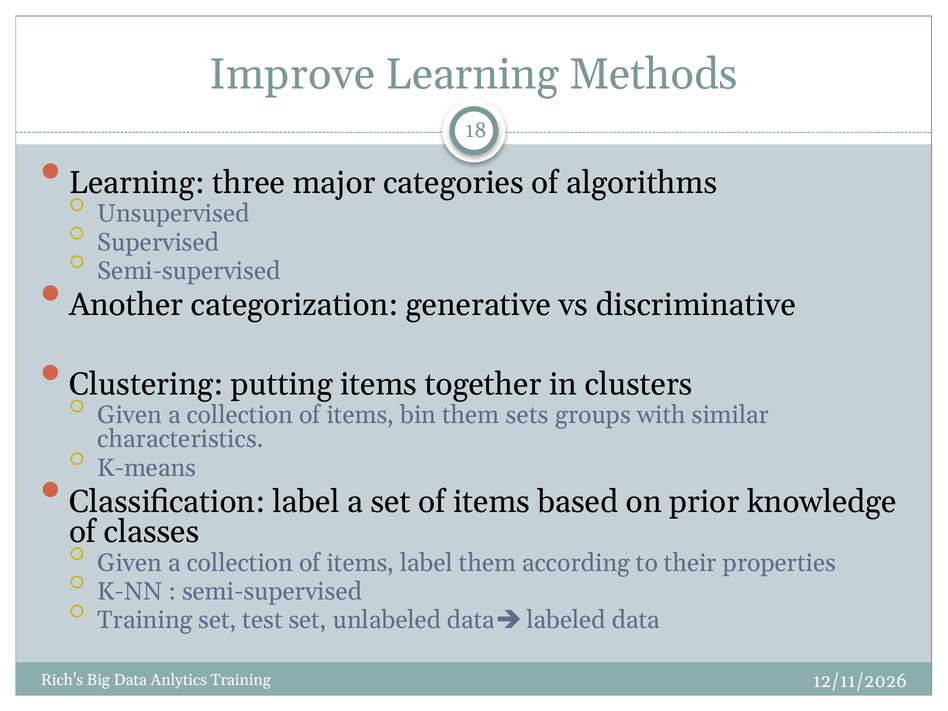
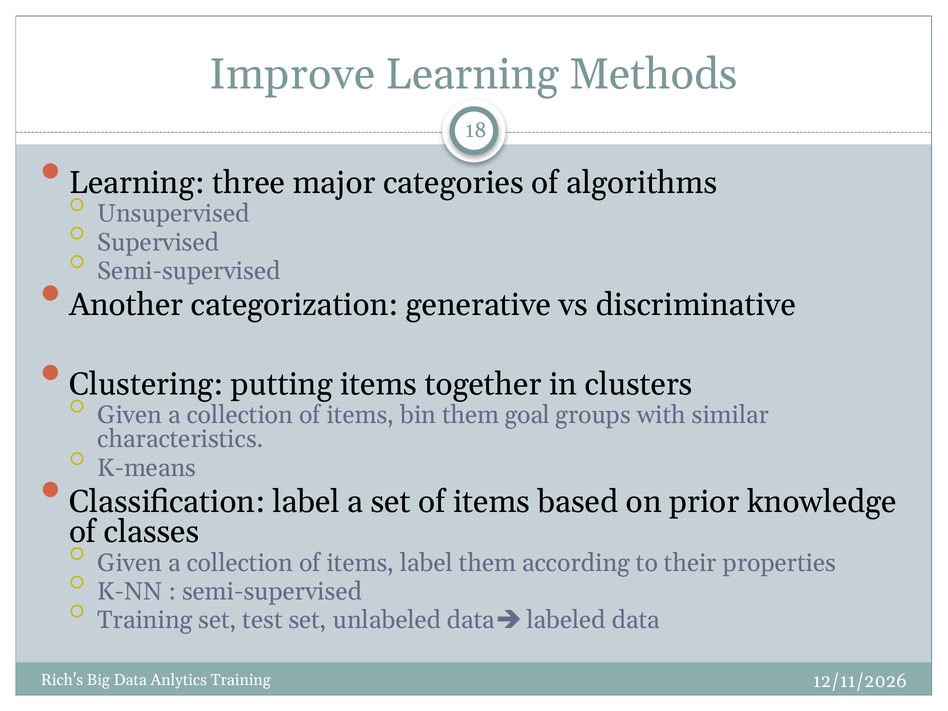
sets: sets -> goal
